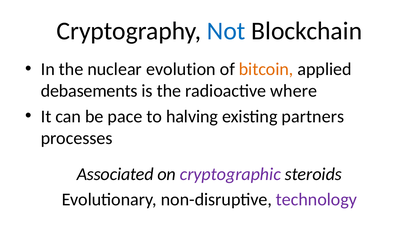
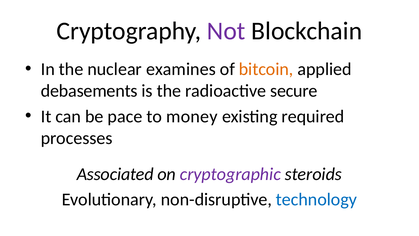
Not colour: blue -> purple
evolution: evolution -> examines
where: where -> secure
halving: halving -> money
partners: partners -> required
technology colour: purple -> blue
